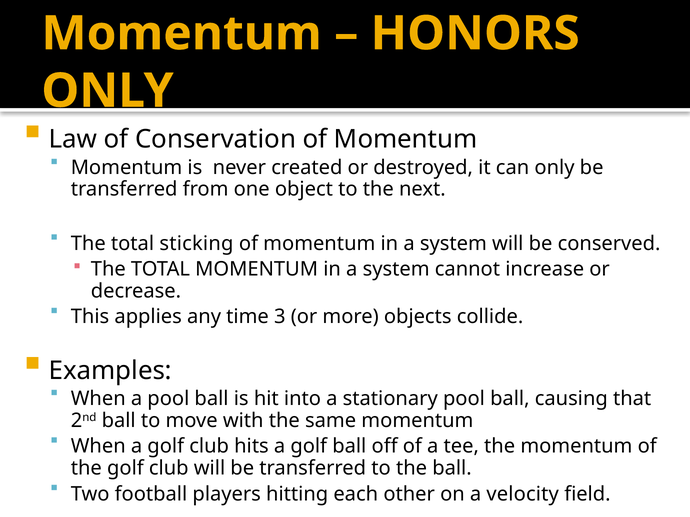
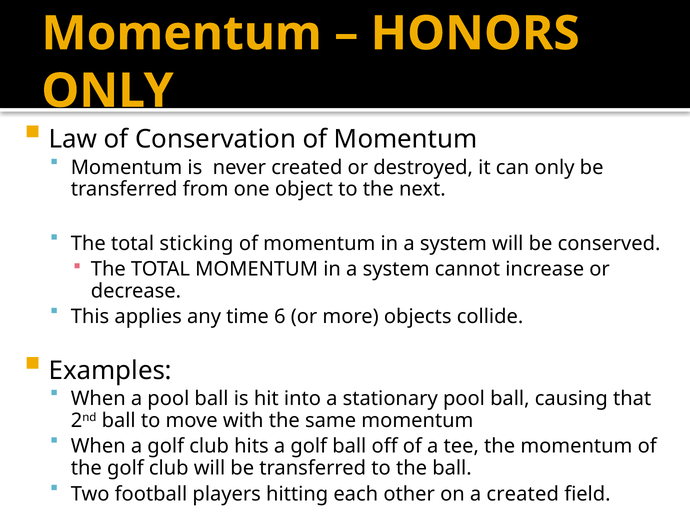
3: 3 -> 6
a velocity: velocity -> created
